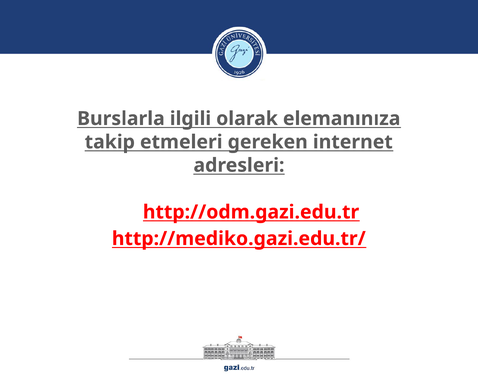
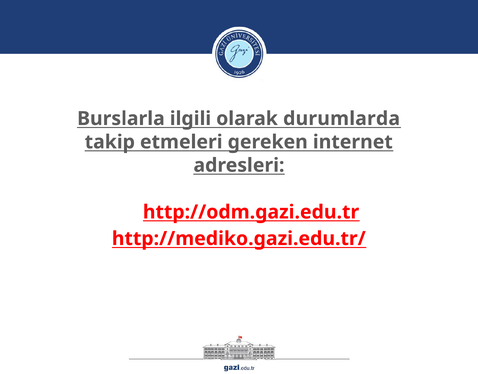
elemanınıza: elemanınıza -> durumlarda
